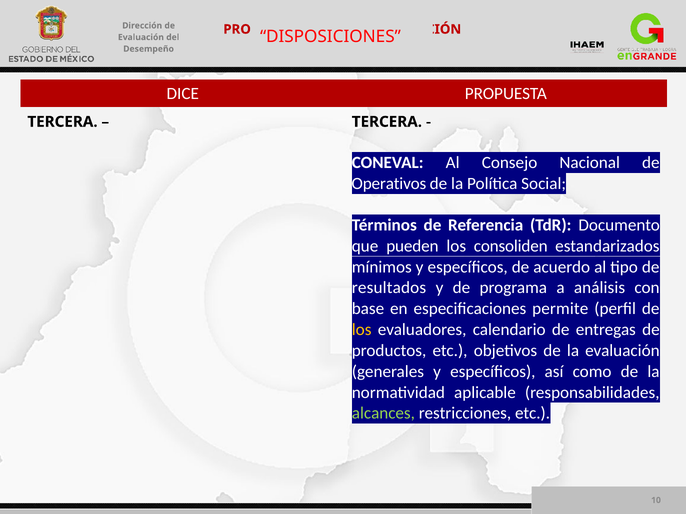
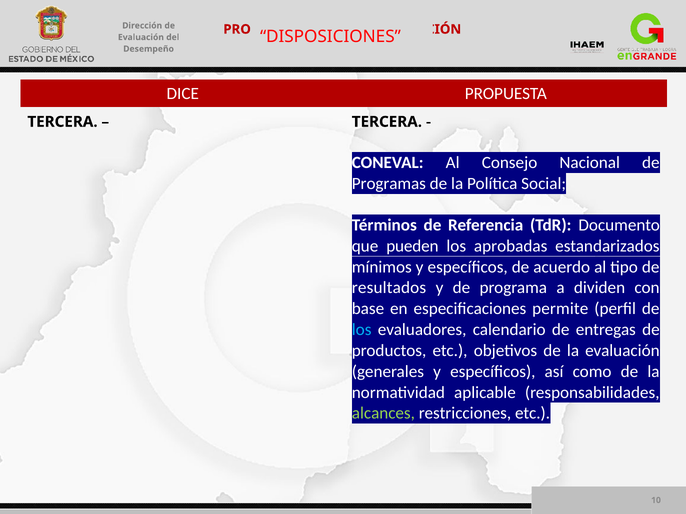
Operativos: Operativos -> Programas
consoliden: consoliden -> aprobadas
análisis: análisis -> dividen
los at (362, 330) colour: yellow -> light blue
